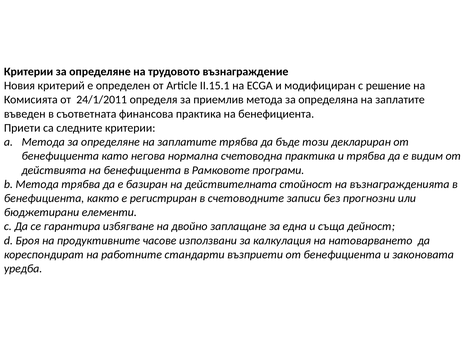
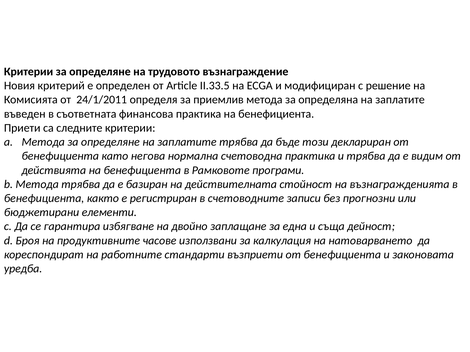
II.15.1: II.15.1 -> II.33.5
